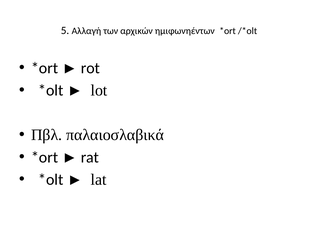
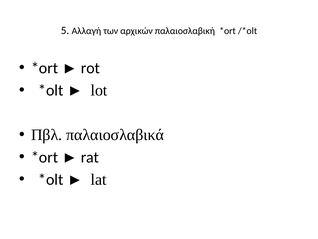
ημιφωνηέντων: ημιφωνηέντων -> παλαιοσλαβική
